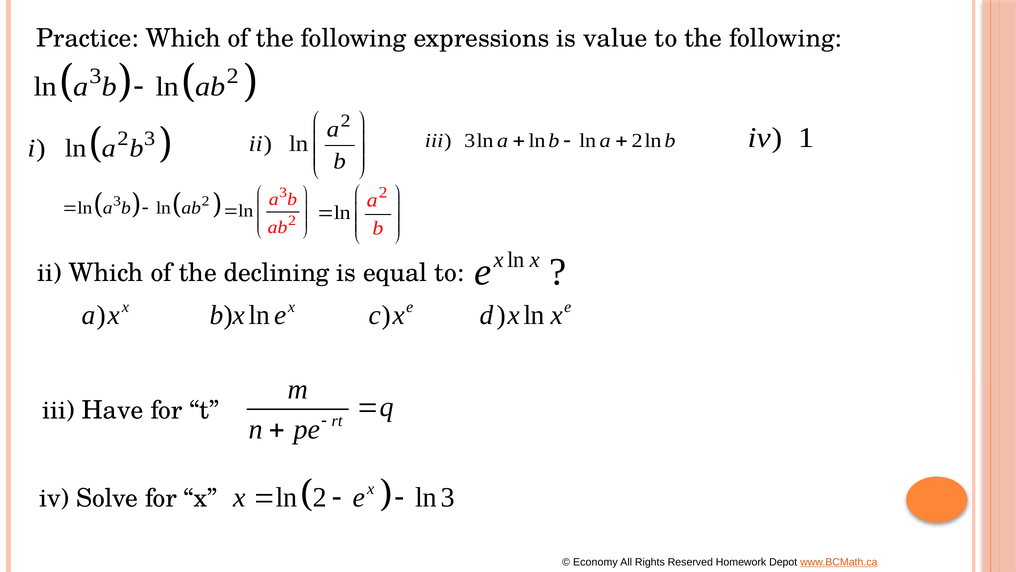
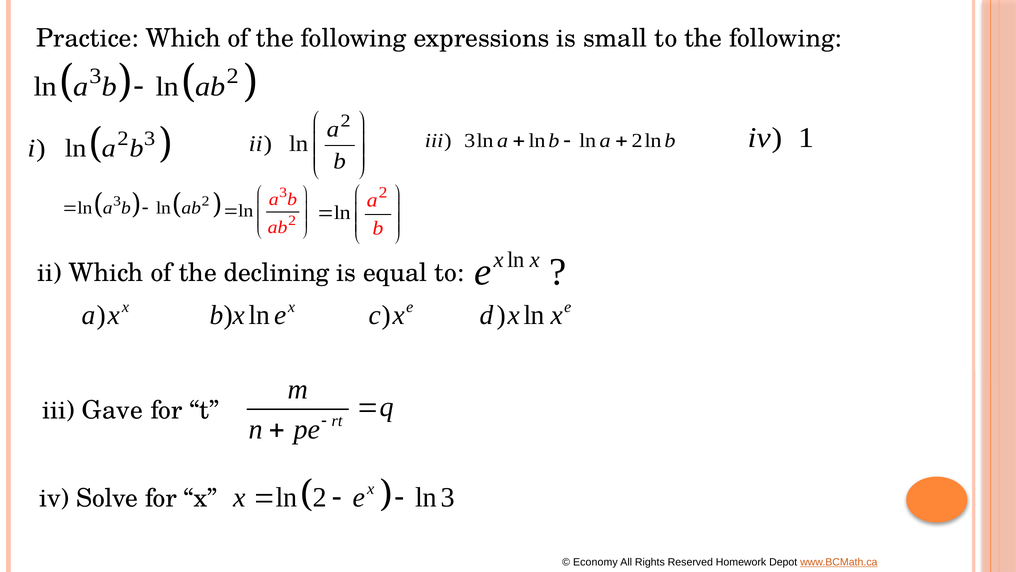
value: value -> small
Have: Have -> Gave
